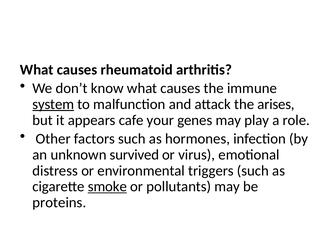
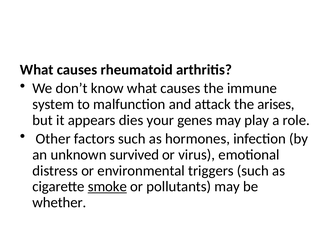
system underline: present -> none
cafe: cafe -> dies
proteins: proteins -> whether
